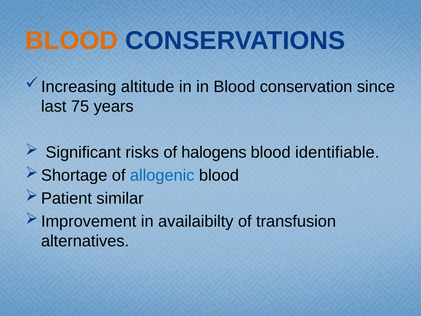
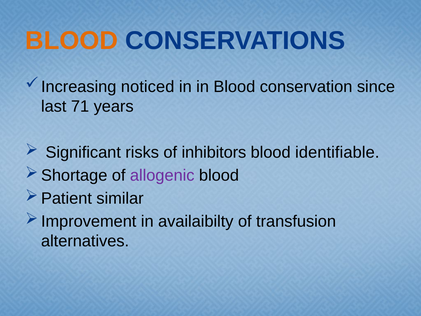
altitude: altitude -> noticed
75: 75 -> 71
halogens: halogens -> inhibitors
allogenic colour: blue -> purple
